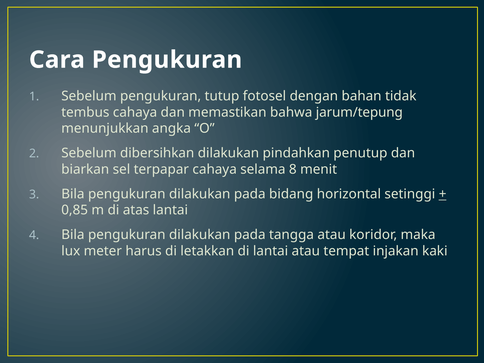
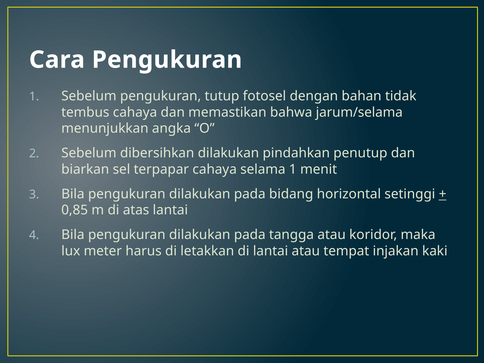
jarum/tepung: jarum/tepung -> jarum/selama
selama 8: 8 -> 1
